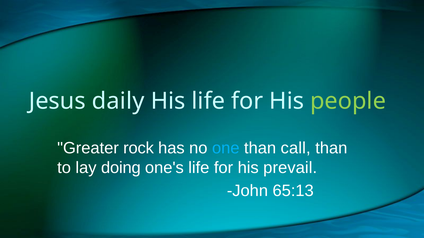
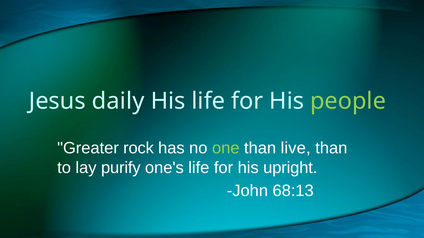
one colour: light blue -> light green
call: call -> live
doing: doing -> purify
prevail: prevail -> upright
65:13: 65:13 -> 68:13
